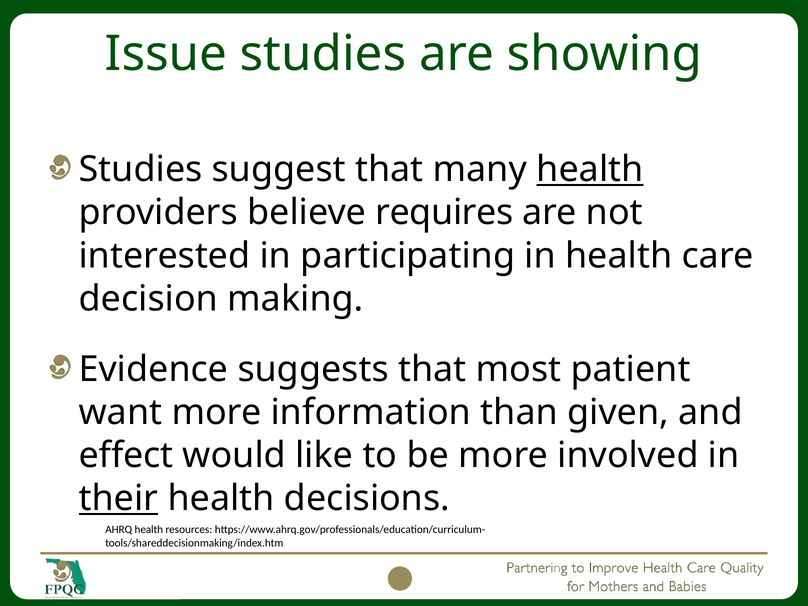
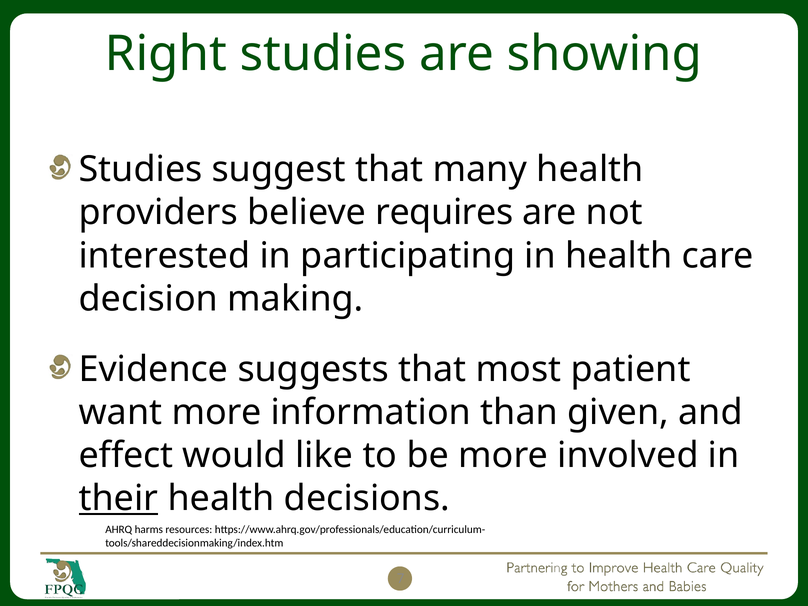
Issue: Issue -> Right
health at (590, 170) underline: present -> none
AHRQ health: health -> harms
